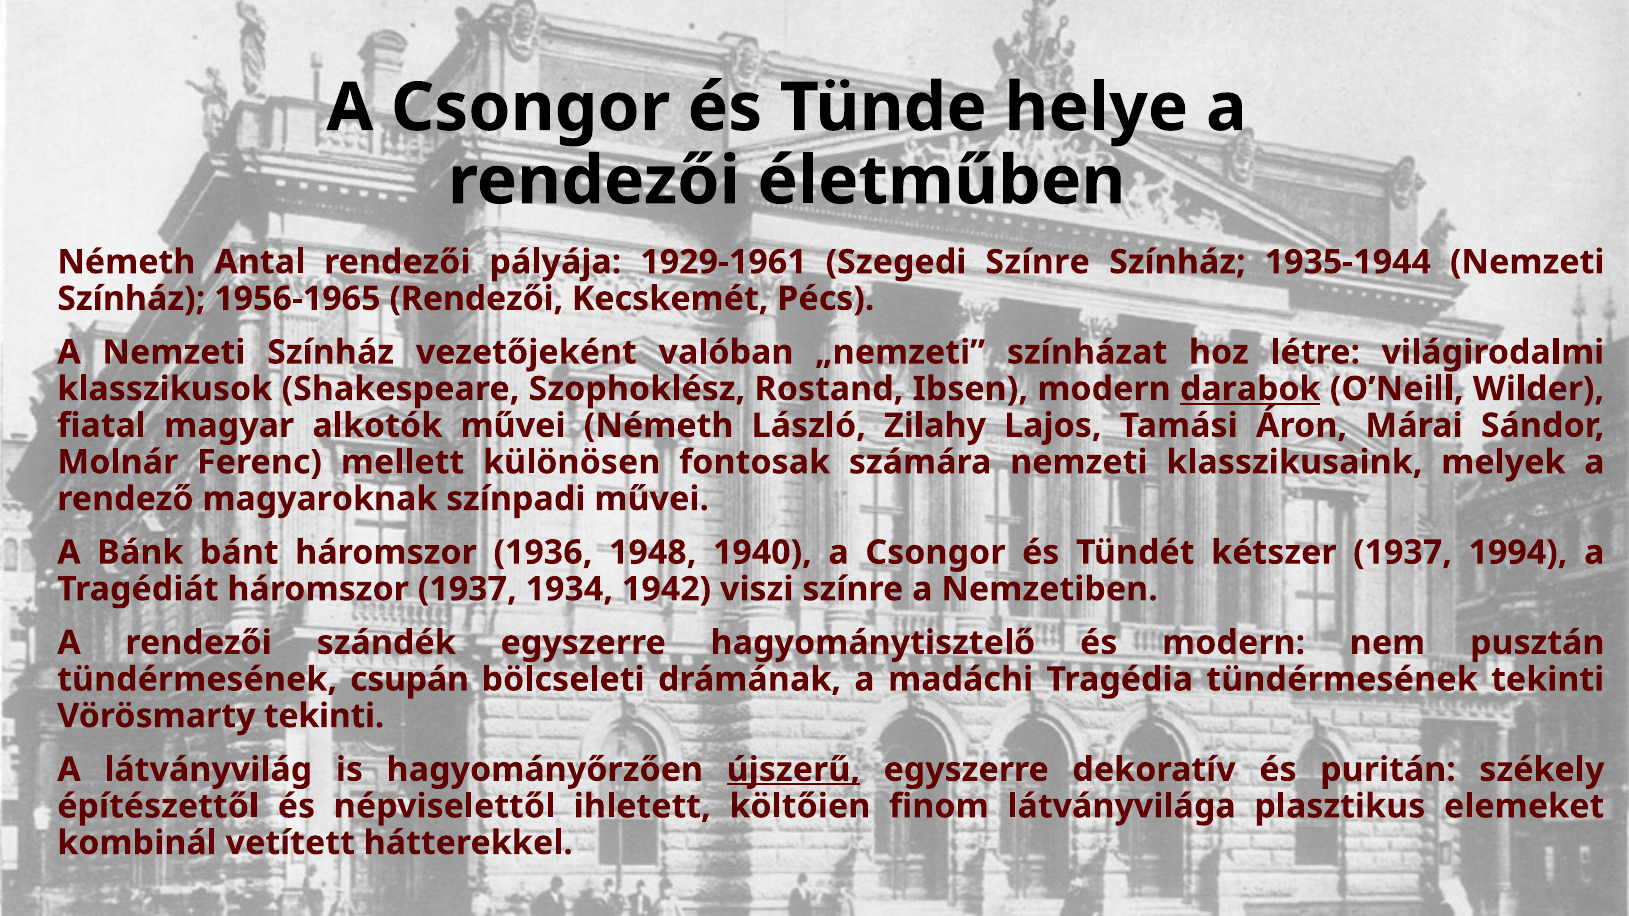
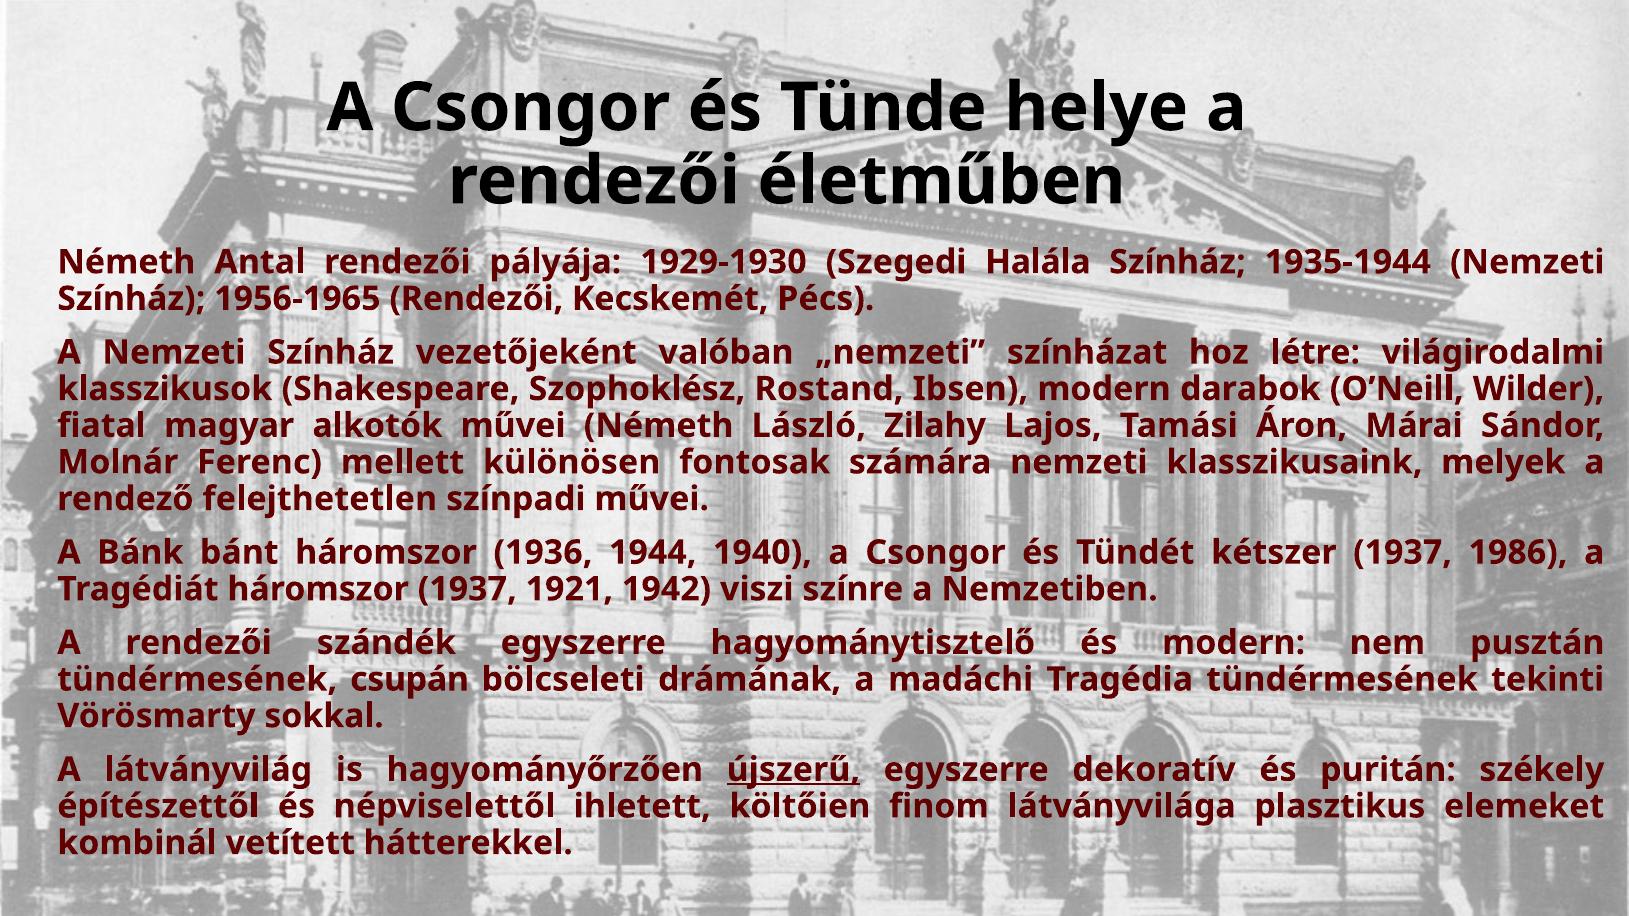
1929-1961: 1929-1961 -> 1929-1930
Szegedi Színre: Színre -> Halála
darabok underline: present -> none
magyaroknak: magyaroknak -> felejthetetlen
1948: 1948 -> 1944
1994: 1994 -> 1986
1934: 1934 -> 1921
Vörösmarty tekinti: tekinti -> sokkal
